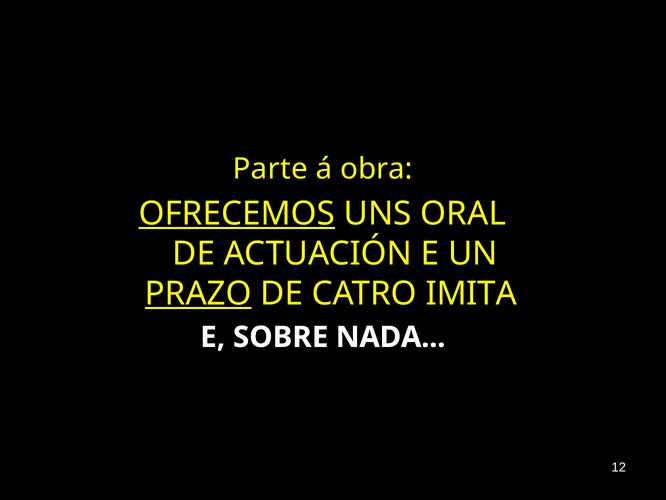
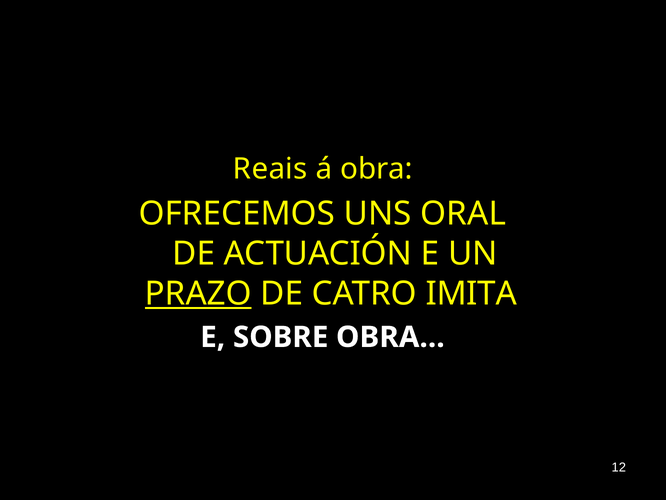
Parte: Parte -> Reais
OFRECEMOS underline: present -> none
SOBRE NADA: NADA -> OBRA
